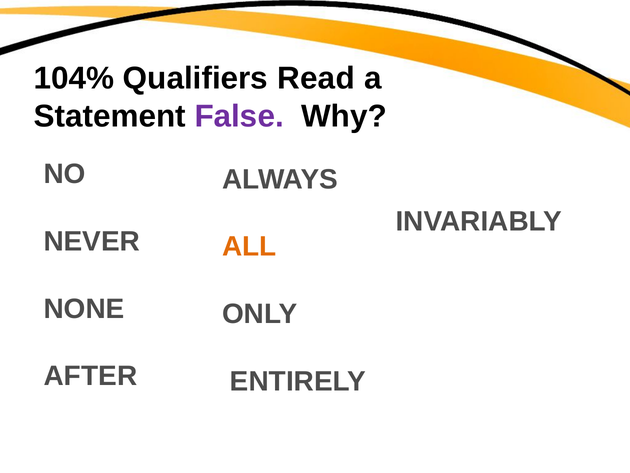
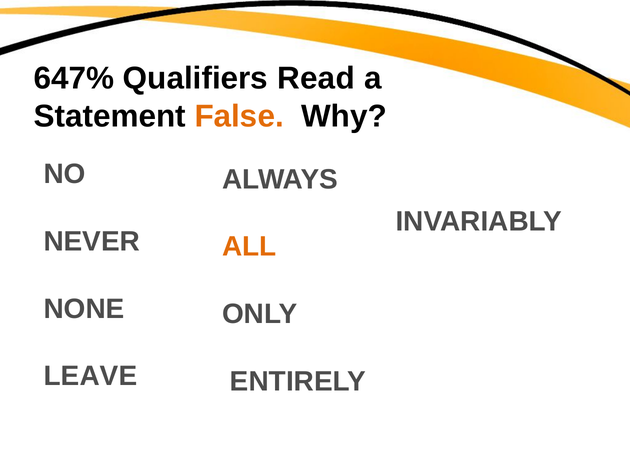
104%: 104% -> 647%
False colour: purple -> orange
AFTER: AFTER -> LEAVE
